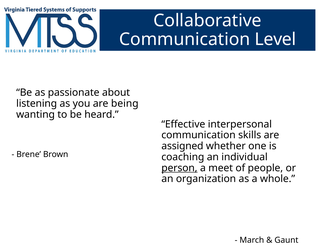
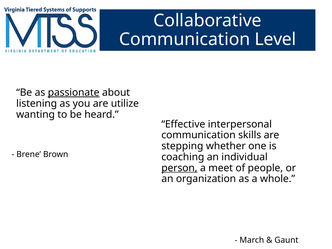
passionate underline: none -> present
being: being -> utilize
assigned: assigned -> stepping
